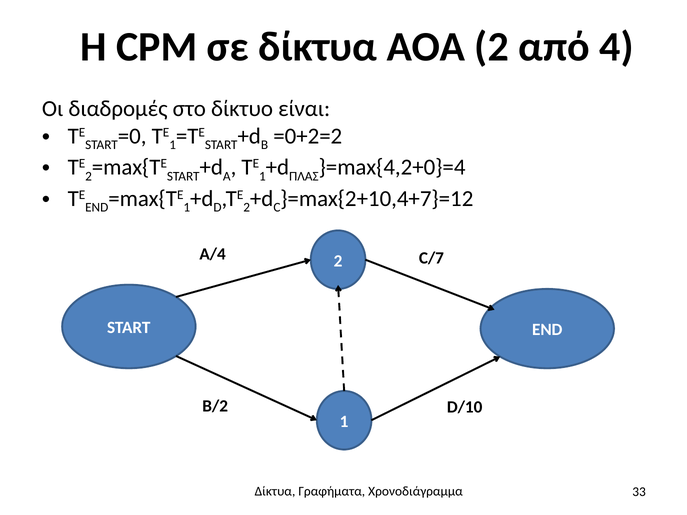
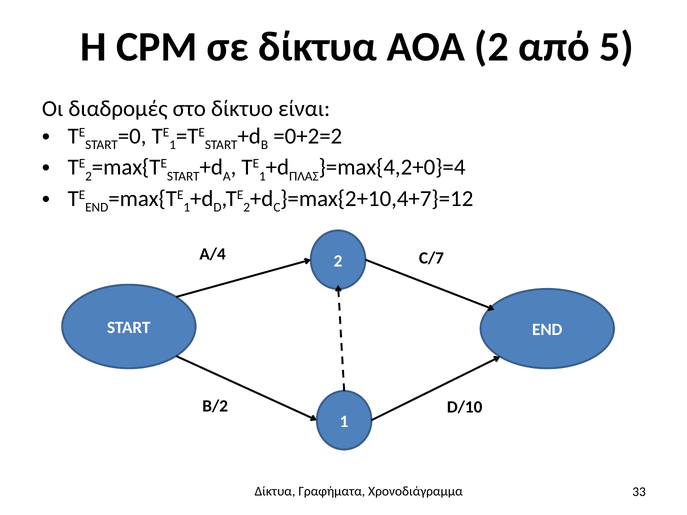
4: 4 -> 5
